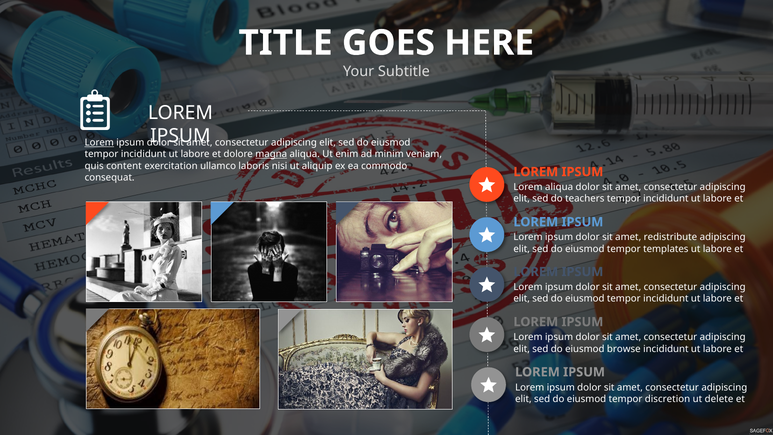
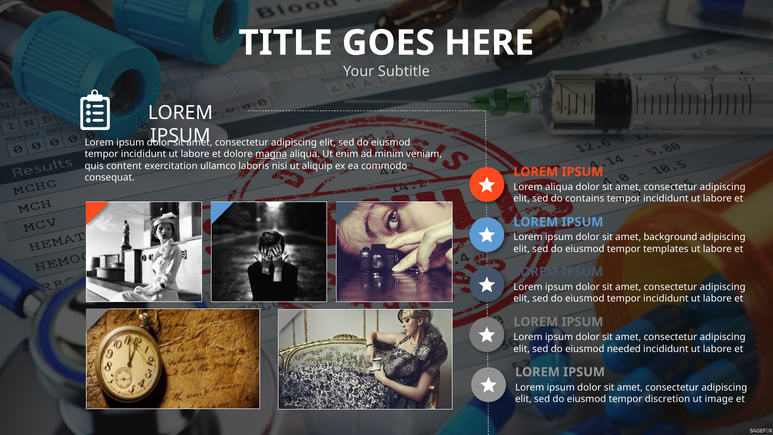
Lorem at (99, 143) underline: present -> none
teachers: teachers -> contains
redistribute: redistribute -> background
browse: browse -> needed
delete: delete -> image
